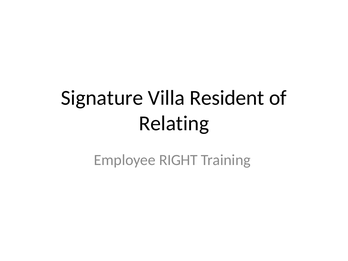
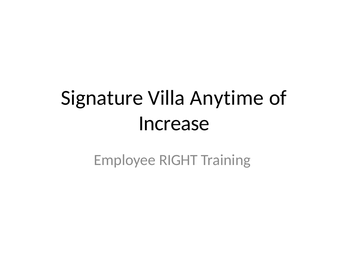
Resident: Resident -> Anytime
Relating: Relating -> Increase
